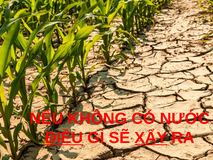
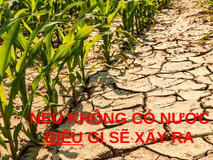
XẨY underline: present -> none
